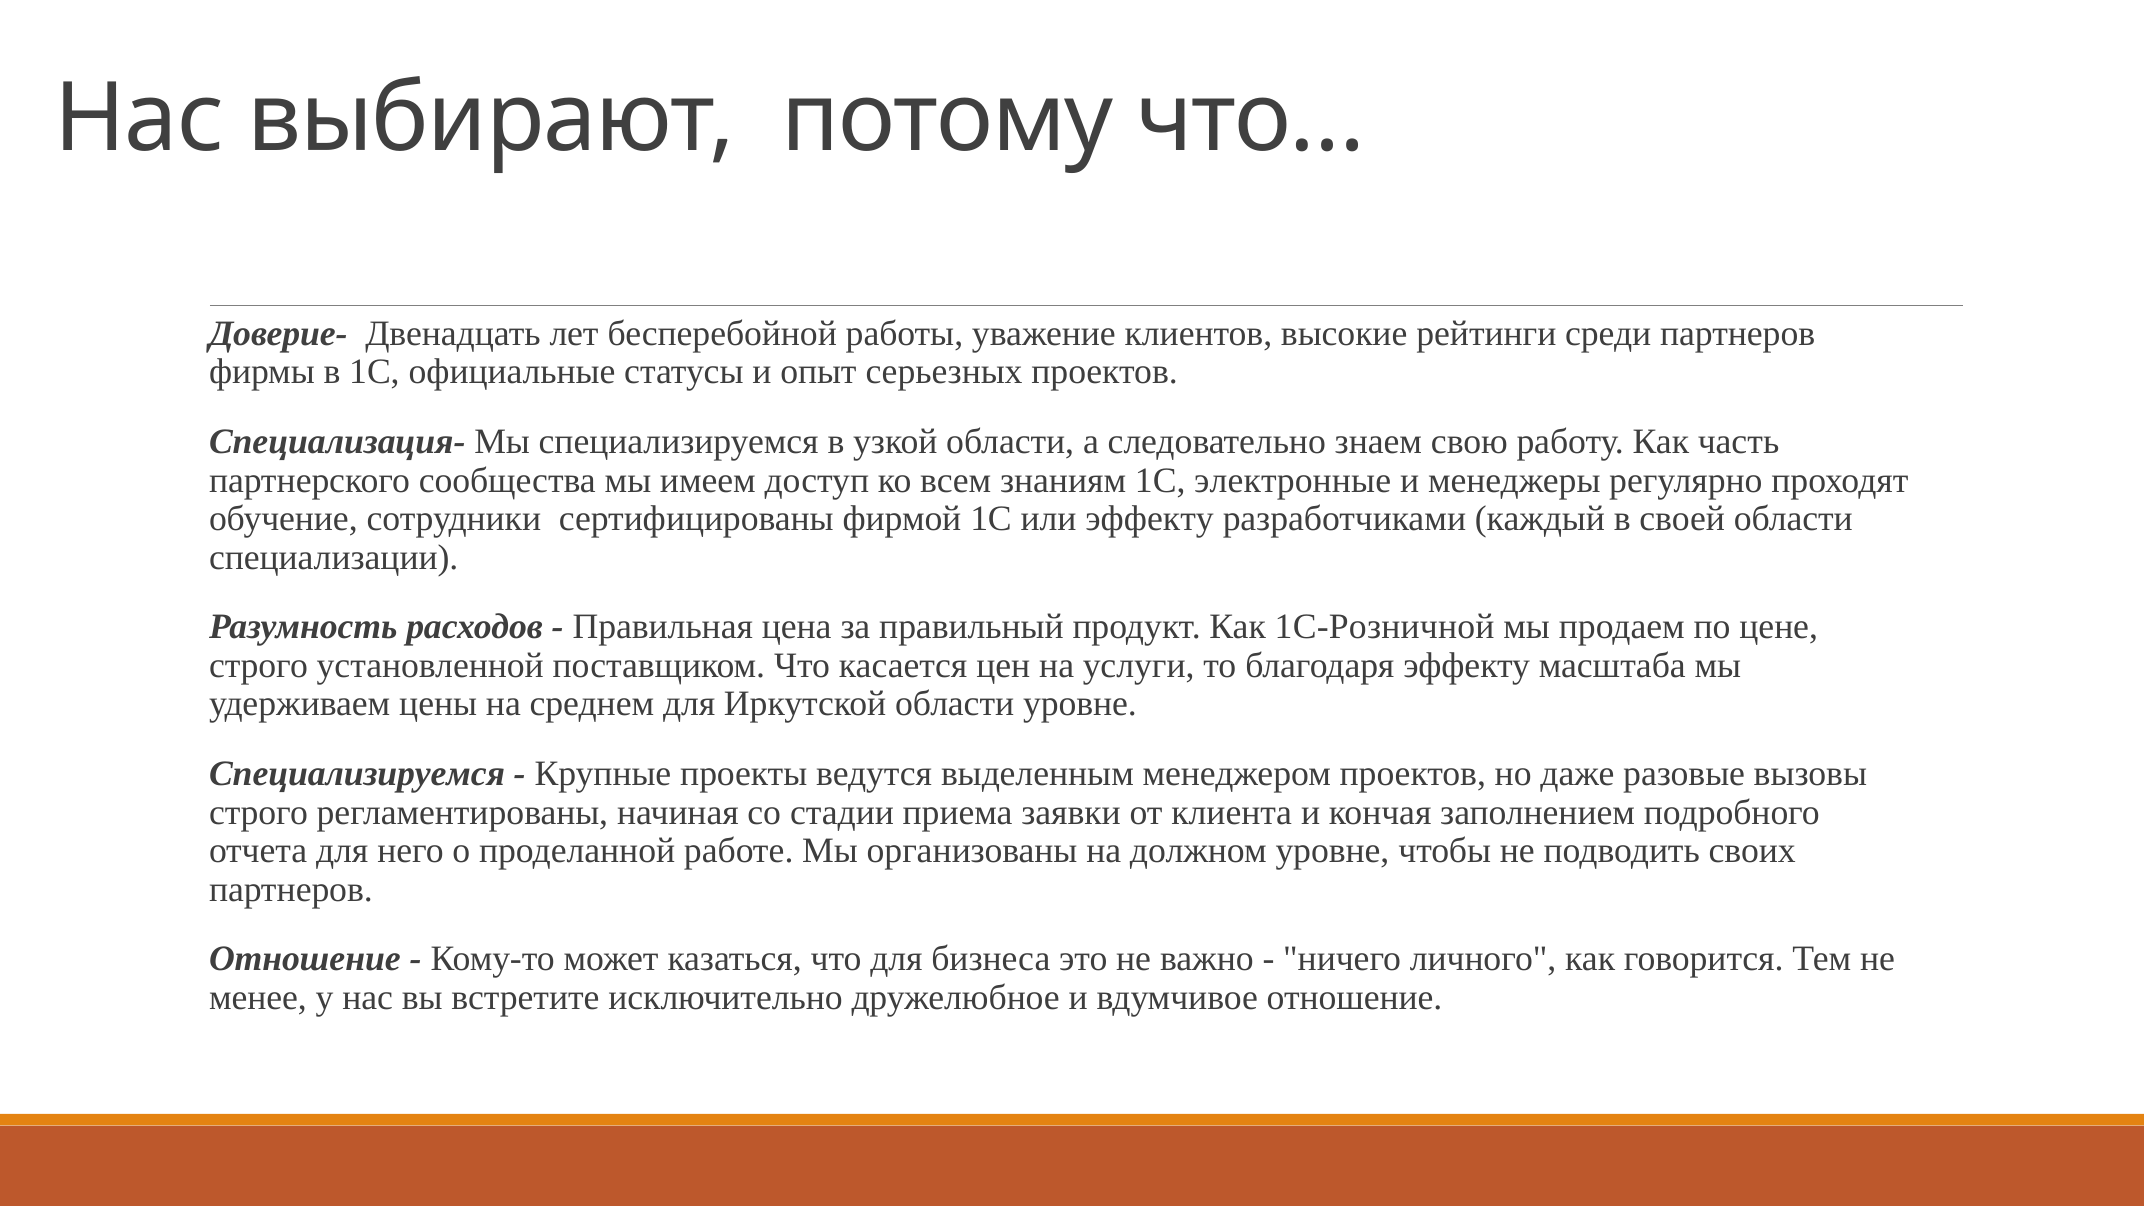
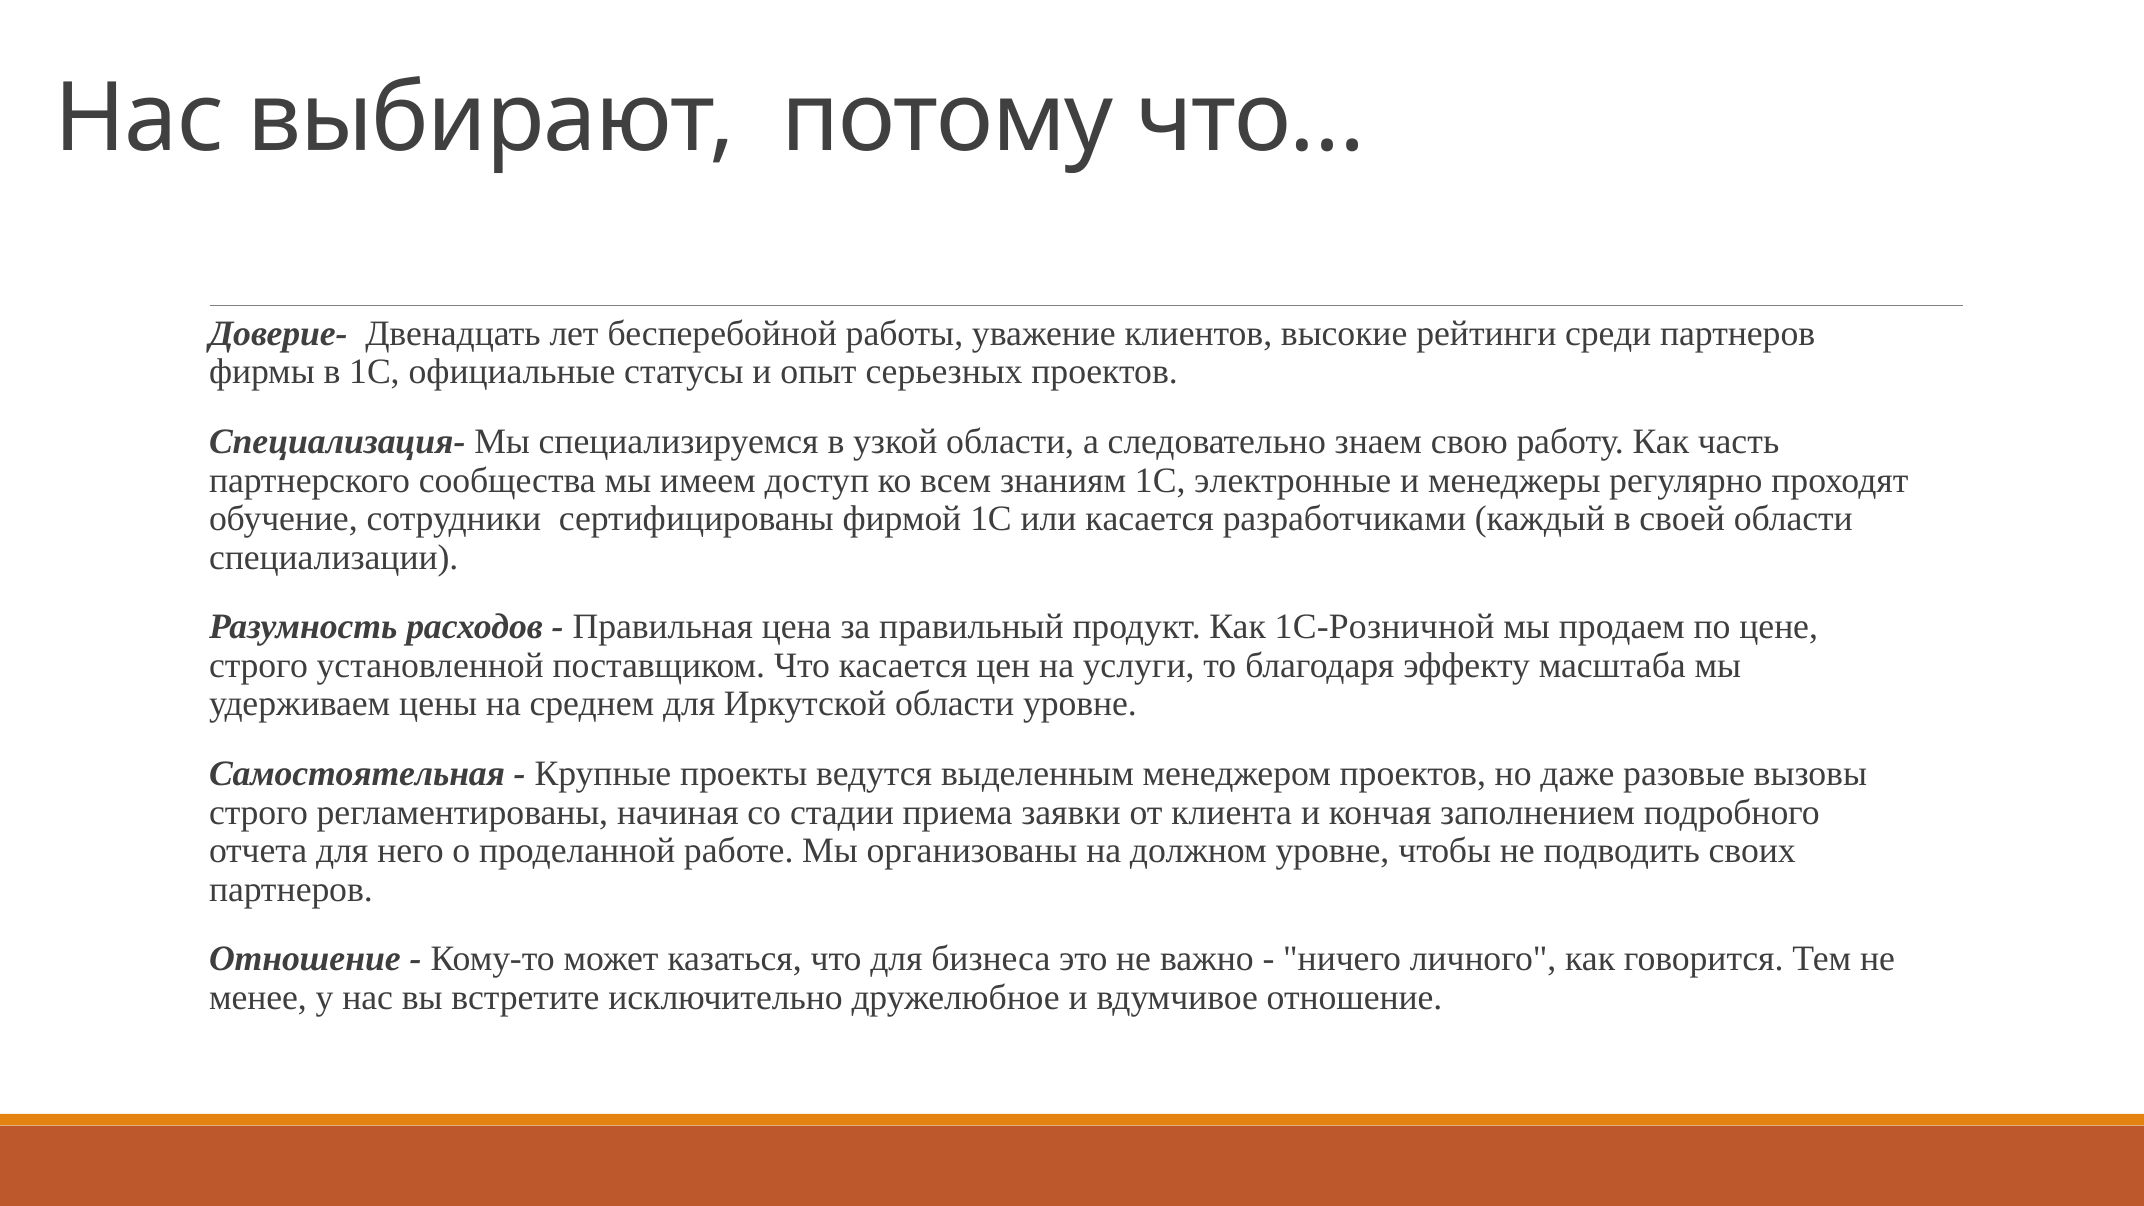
или эффекту: эффекту -> касается
Специализируемся at (357, 774): Специализируемся -> Самостоятельная
